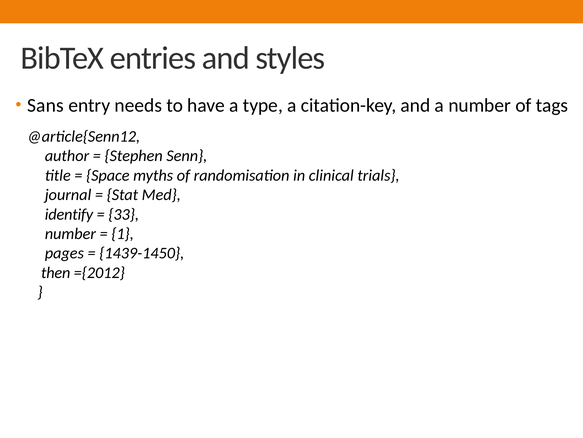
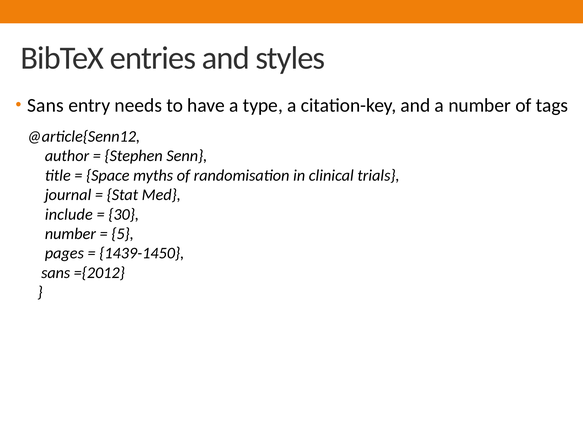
identify: identify -> include
33: 33 -> 30
1: 1 -> 5
then at (56, 272): then -> sans
